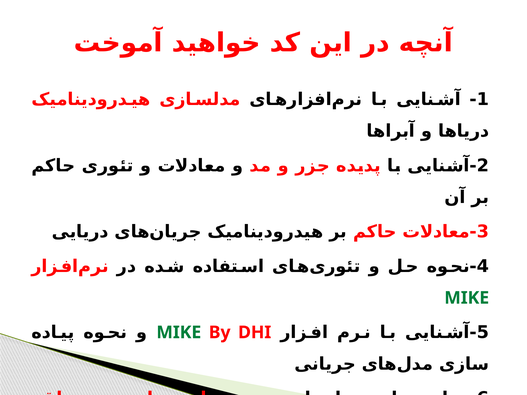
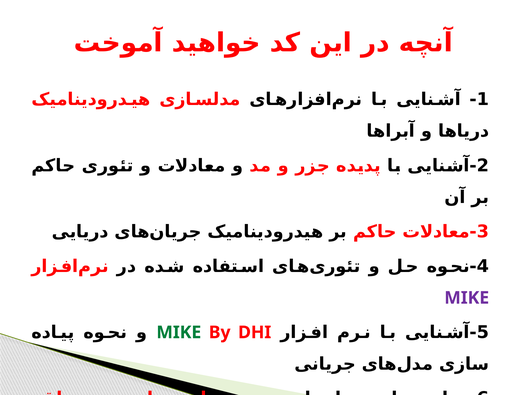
MIKE at (467, 298) colour: green -> purple
